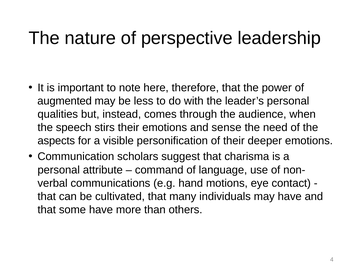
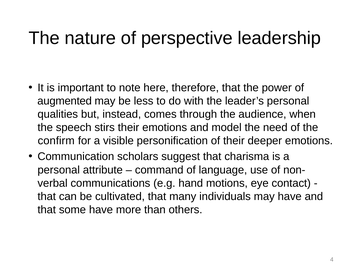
sense: sense -> model
aspects: aspects -> confirm
